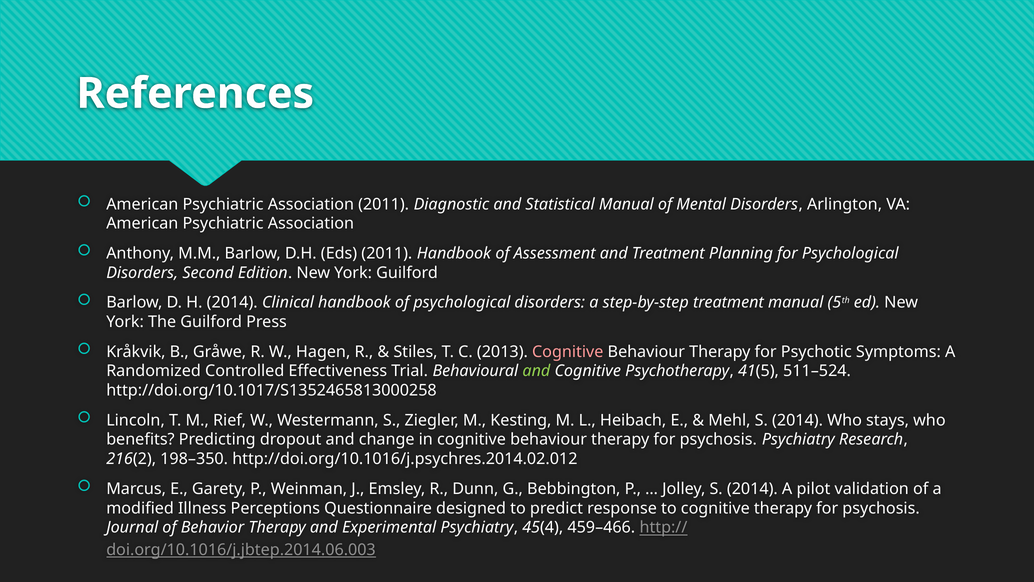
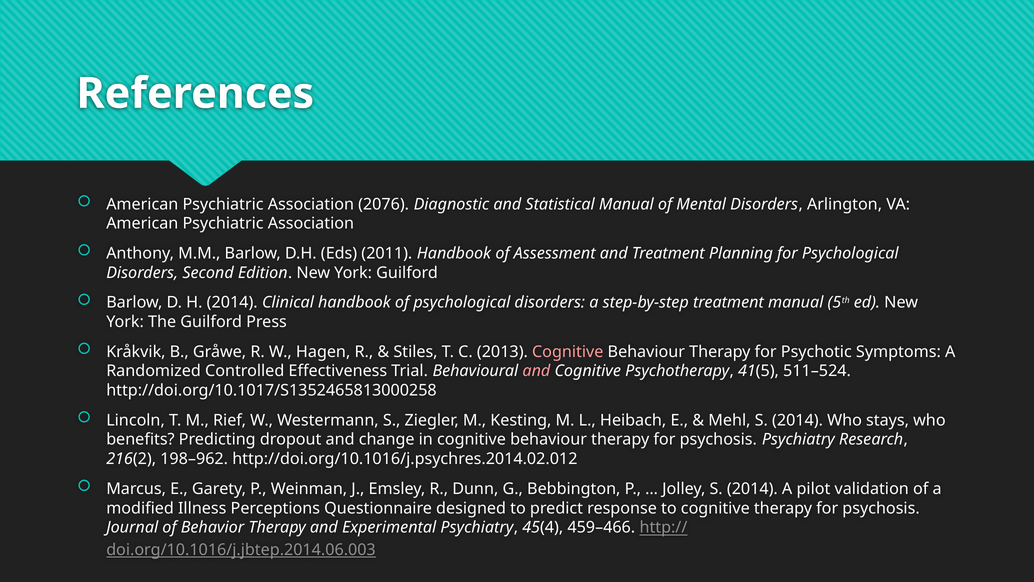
Association 2011: 2011 -> 2076
and at (536, 371) colour: light green -> pink
198–350: 198–350 -> 198–962
